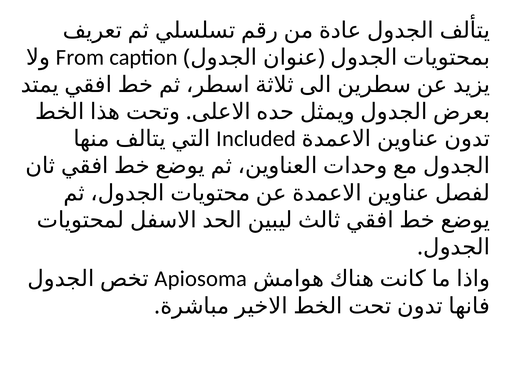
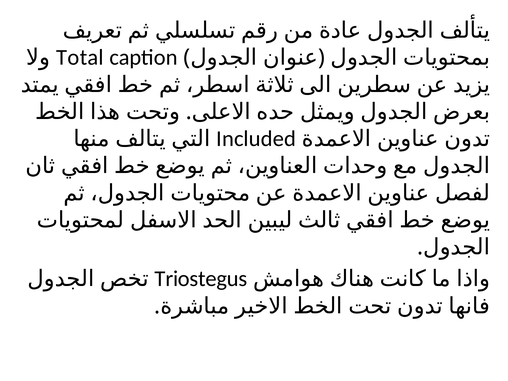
From: From -> Total
Apiosoma: Apiosoma -> Triostegus
